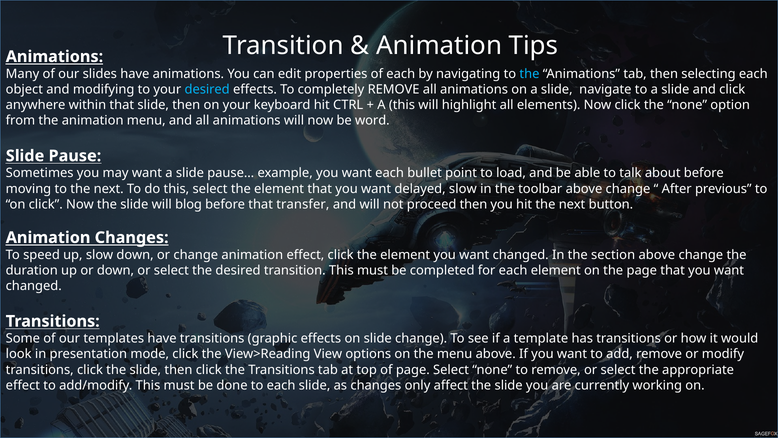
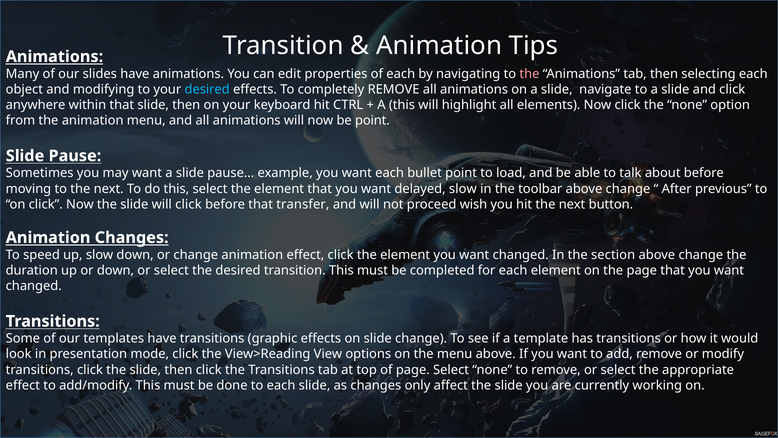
the at (529, 74) colour: light blue -> pink
be word: word -> point
will blog: blog -> click
proceed then: then -> wish
